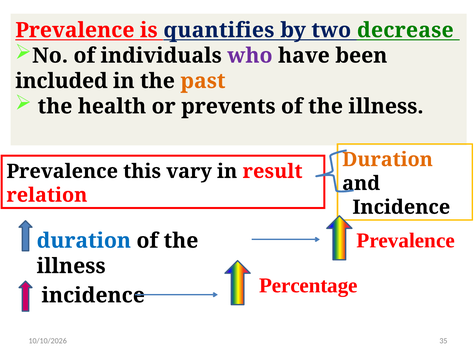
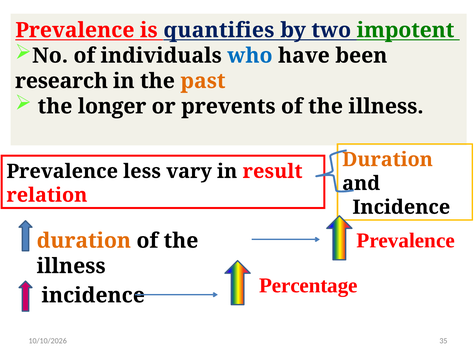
decrease: decrease -> impotent
who colour: purple -> blue
included: included -> research
health: health -> longer
this: this -> less
duration at (84, 241) colour: blue -> orange
